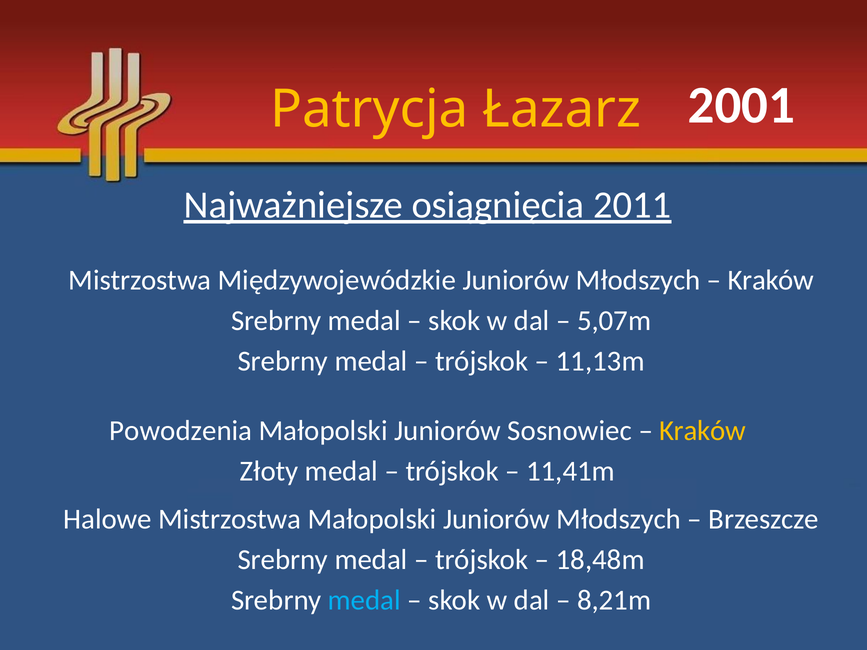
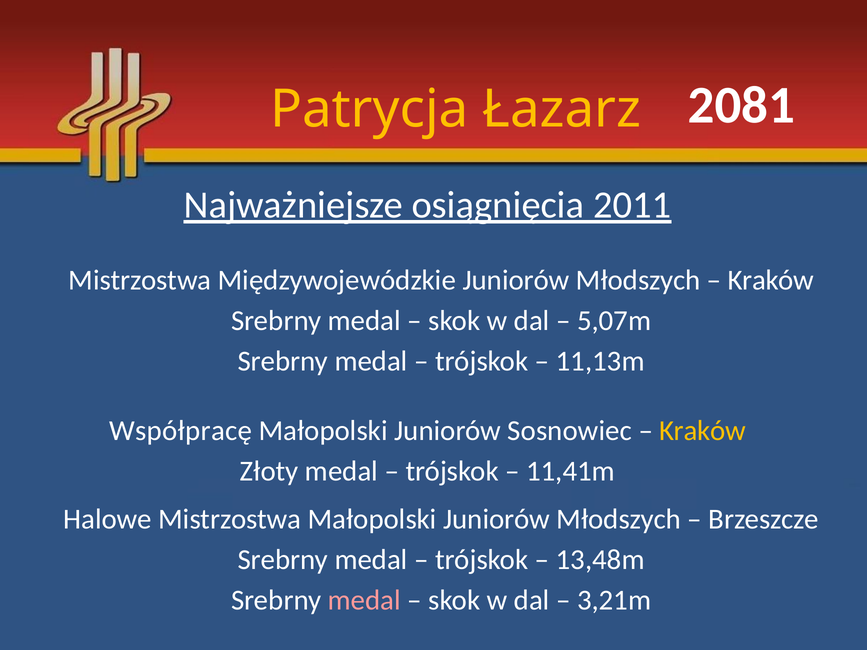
2001: 2001 -> 2081
Powodzenia: Powodzenia -> Współpracę
18,48m: 18,48m -> 13,48m
medal at (364, 600) colour: light blue -> pink
8,21m: 8,21m -> 3,21m
